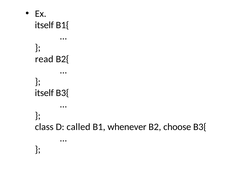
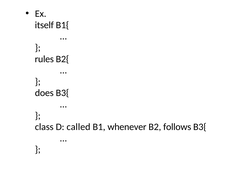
read: read -> rules
itself at (44, 93): itself -> does
choose: choose -> follows
